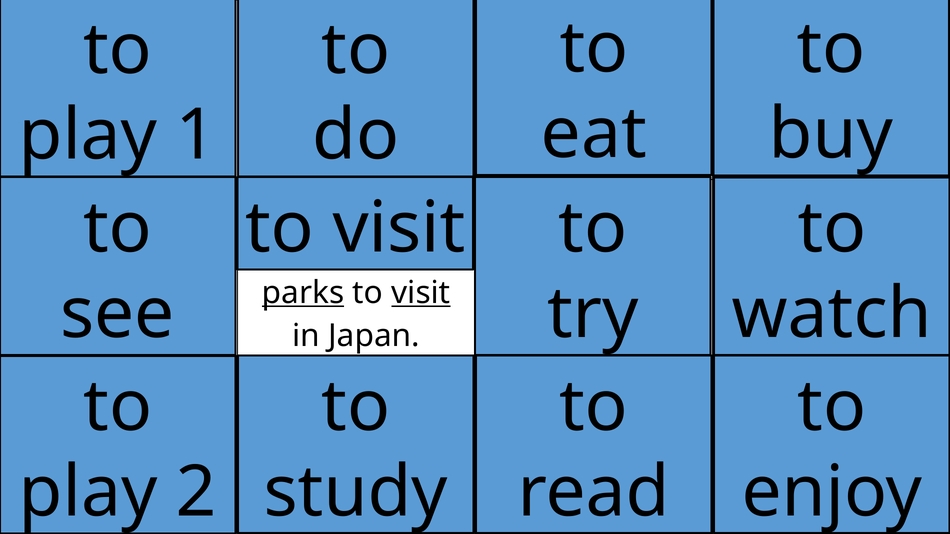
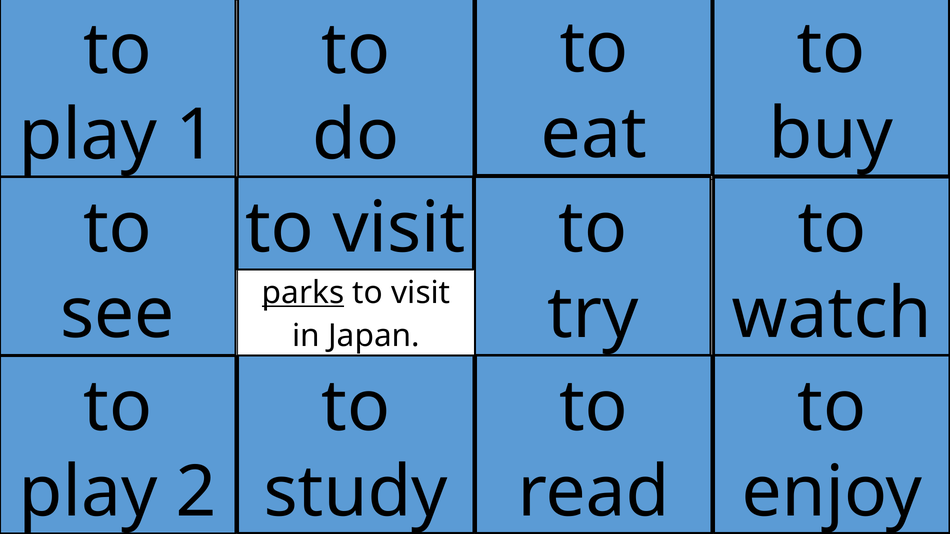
visit at (421, 293) underline: present -> none
